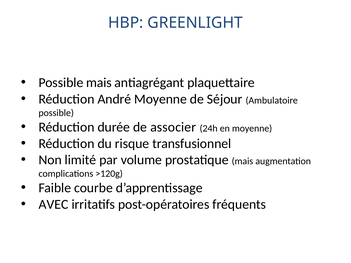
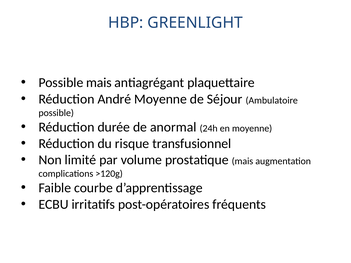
associer: associer -> anormal
AVEC: AVEC -> ECBU
